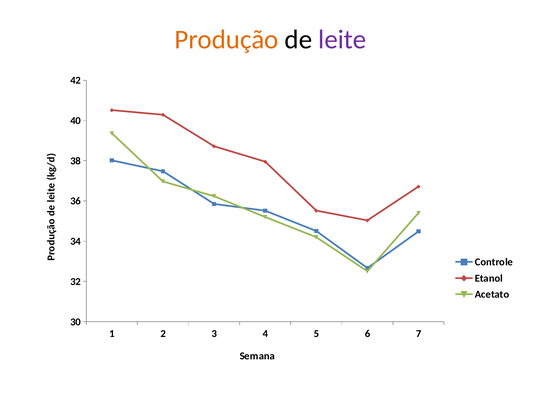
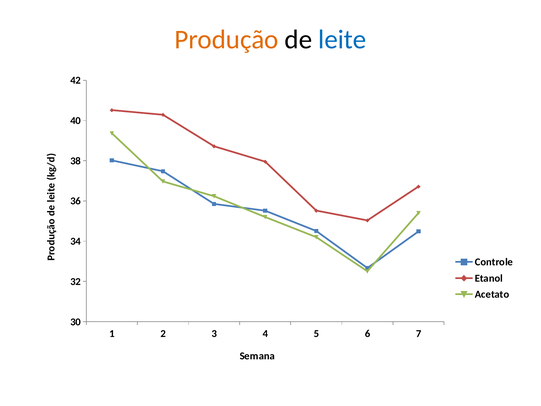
leite colour: purple -> blue
